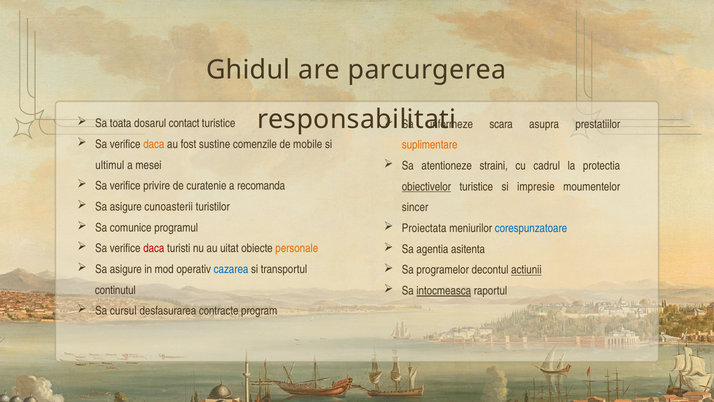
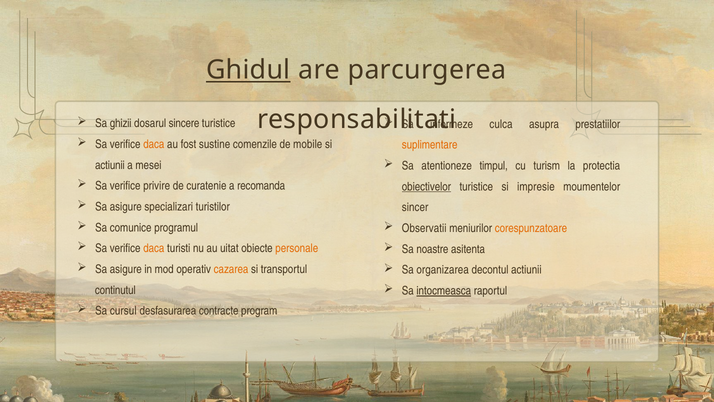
Ghidul underline: none -> present
toata: toata -> ghizii
contact: contact -> sincere
scara: scara -> culca
straini: straini -> timpul
cadrul: cadrul -> turism
ultimul at (110, 165): ultimul -> actiunii
cunoasterii: cunoasterii -> specializari
Proiectata: Proiectata -> Observatii
corespunzatoare colour: blue -> orange
daca at (154, 248) colour: red -> orange
agentia: agentia -> noastre
cazarea colour: blue -> orange
programelor: programelor -> organizarea
actiunii at (526, 270) underline: present -> none
